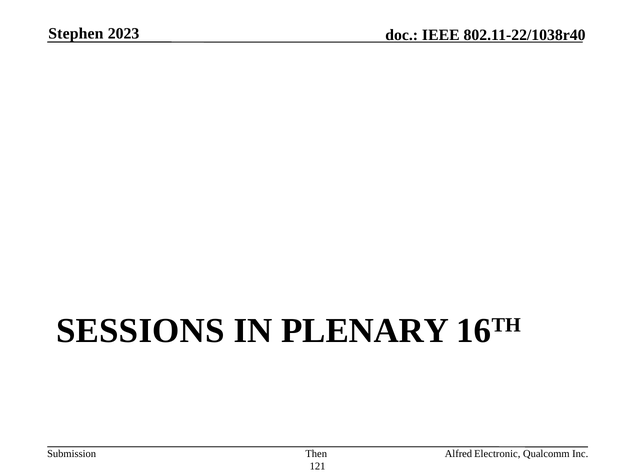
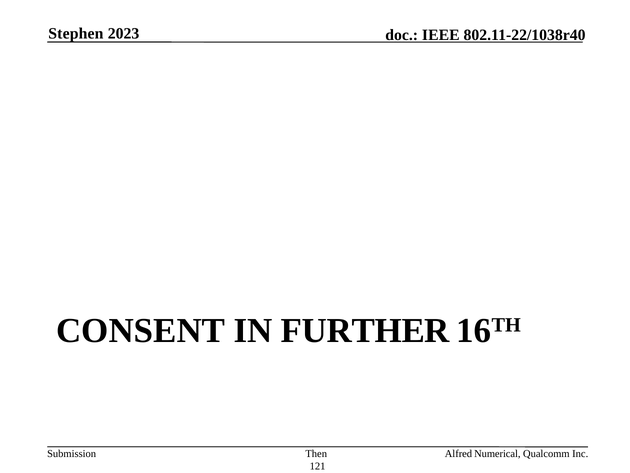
SESSIONS: SESSIONS -> CONSENT
PLENARY: PLENARY -> FURTHER
Electronic: Electronic -> Numerical
